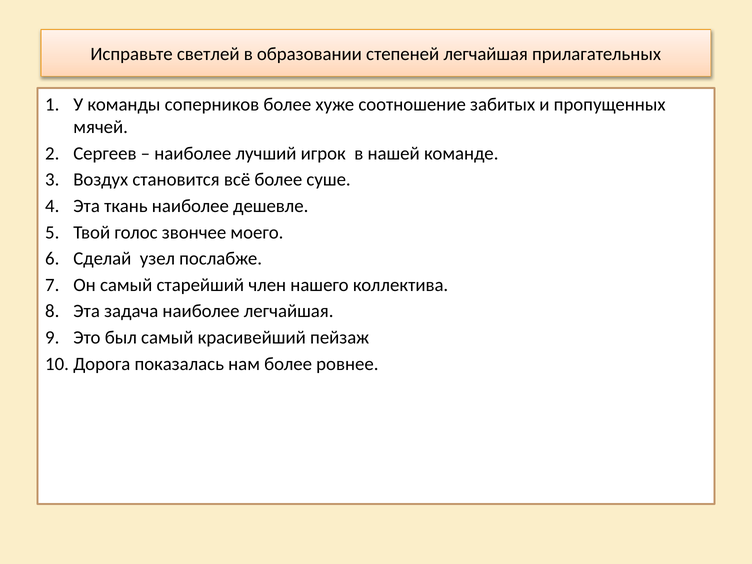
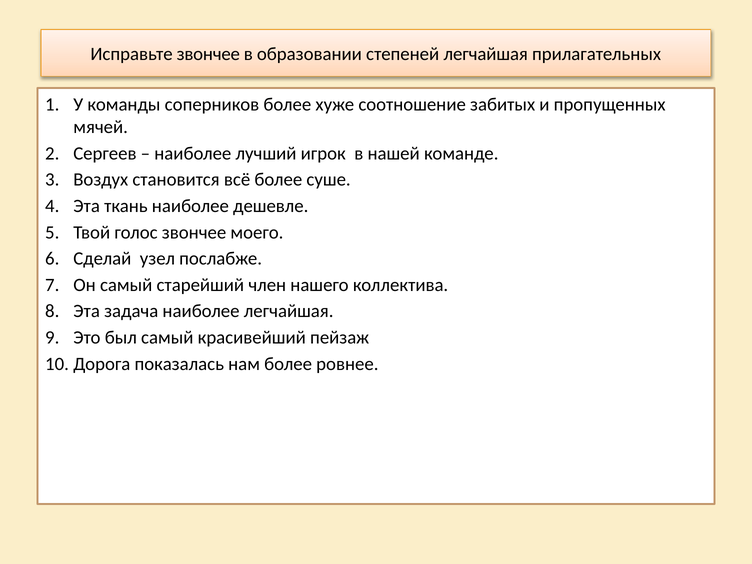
Исправьте светлей: светлей -> звончее
